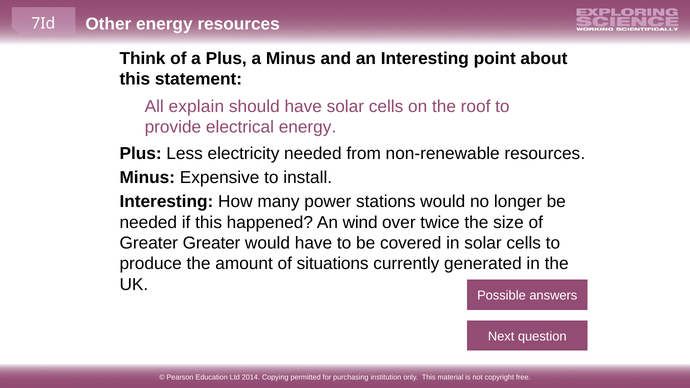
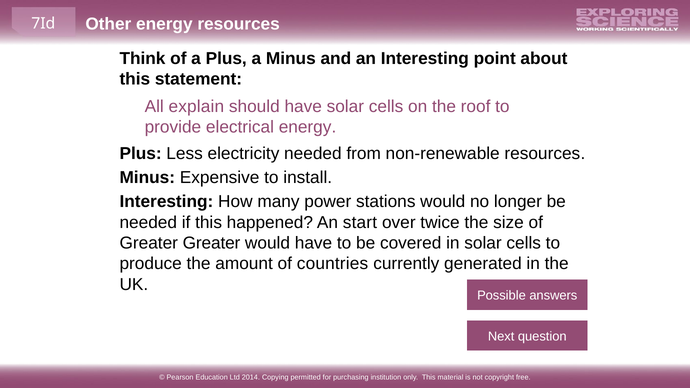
wind: wind -> start
situations: situations -> countries
